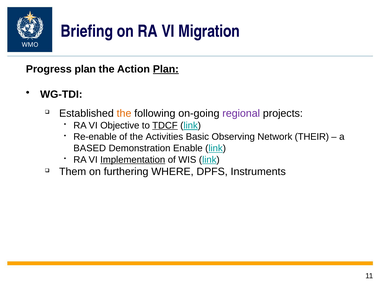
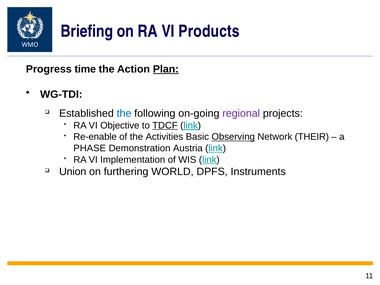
Migration: Migration -> Products
Progress plan: plan -> time
the at (124, 113) colour: orange -> blue
Observing underline: none -> present
BASED: BASED -> PHASE
Enable: Enable -> Austria
Implementation underline: present -> none
Them: Them -> Union
WHERE: WHERE -> WORLD
